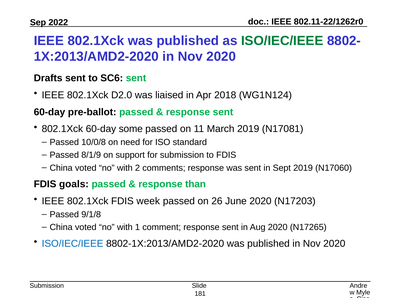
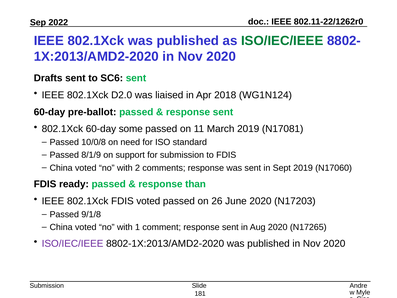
goals: goals -> ready
FDIS week: week -> voted
ISO/IEC/IEEE at (73, 243) colour: blue -> purple
